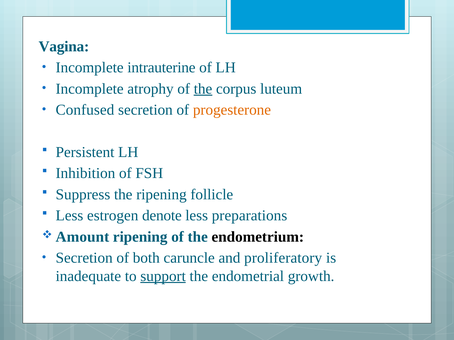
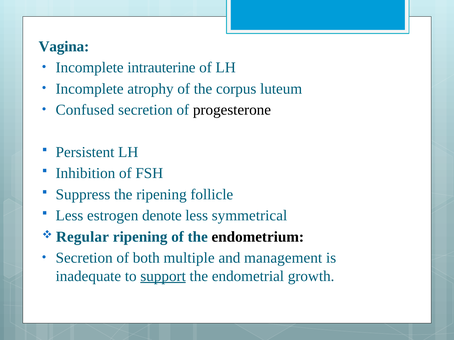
the at (203, 89) underline: present -> none
progesterone colour: orange -> black
preparations: preparations -> symmetrical
Amount: Amount -> Regular
caruncle: caruncle -> multiple
proliferatory: proliferatory -> management
